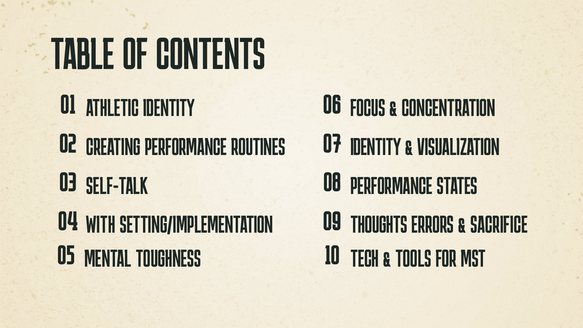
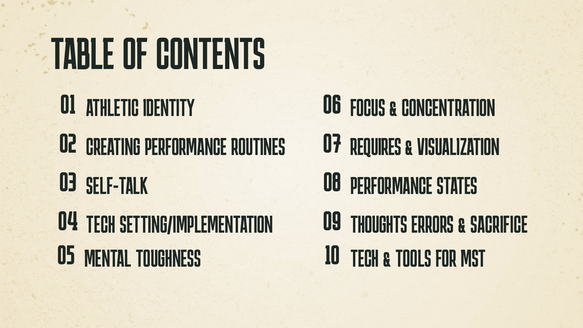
IDENTITY at (376, 147): IDENTITY -> REQUIRES
WITH at (101, 225): WITH -> TECH
